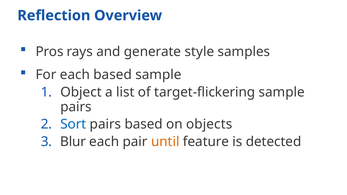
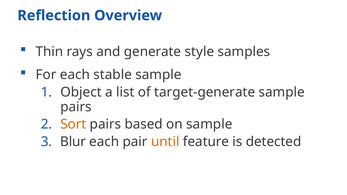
Pros: Pros -> Thin
each based: based -> stable
target-flickering: target-flickering -> target-generate
Sort colour: blue -> orange
on objects: objects -> sample
